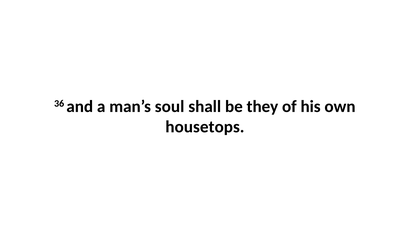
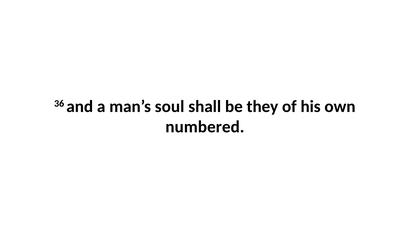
housetops: housetops -> numbered
